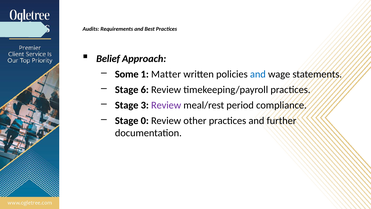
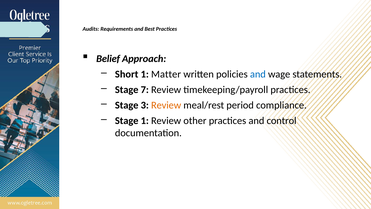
Some: Some -> Short
6: 6 -> 7
Review at (166, 105) colour: purple -> orange
Stage 0: 0 -> 1
further: further -> control
